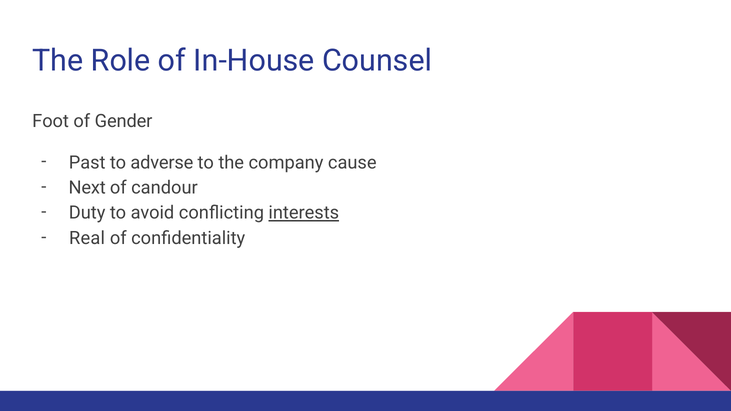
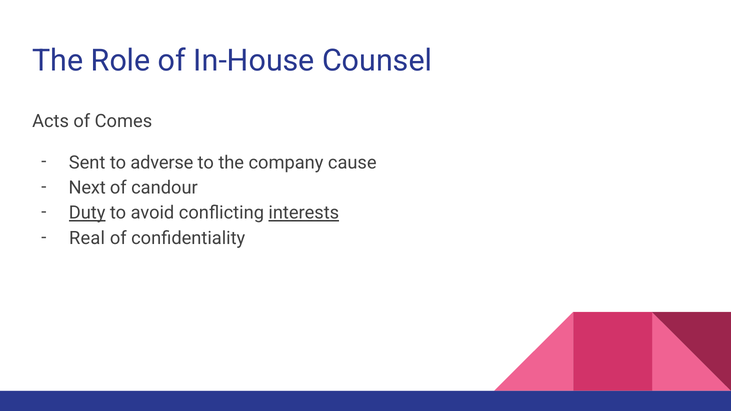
Foot: Foot -> Acts
Gender: Gender -> Comes
Past: Past -> Sent
Duty underline: none -> present
